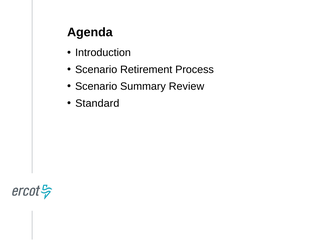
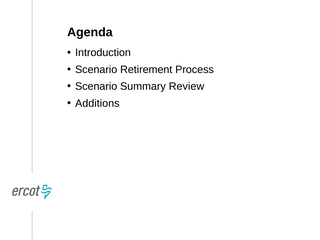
Standard: Standard -> Additions
